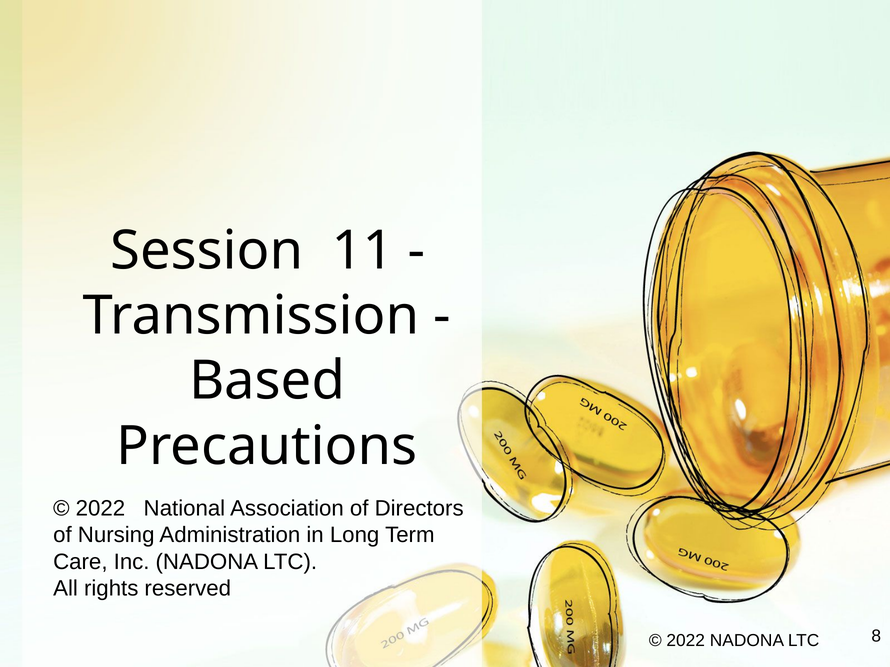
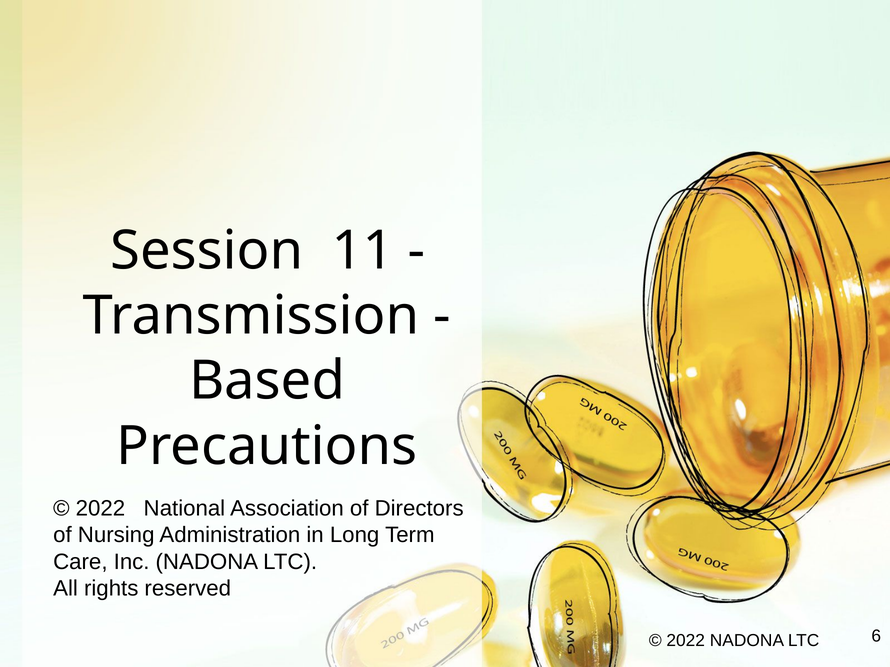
8: 8 -> 6
